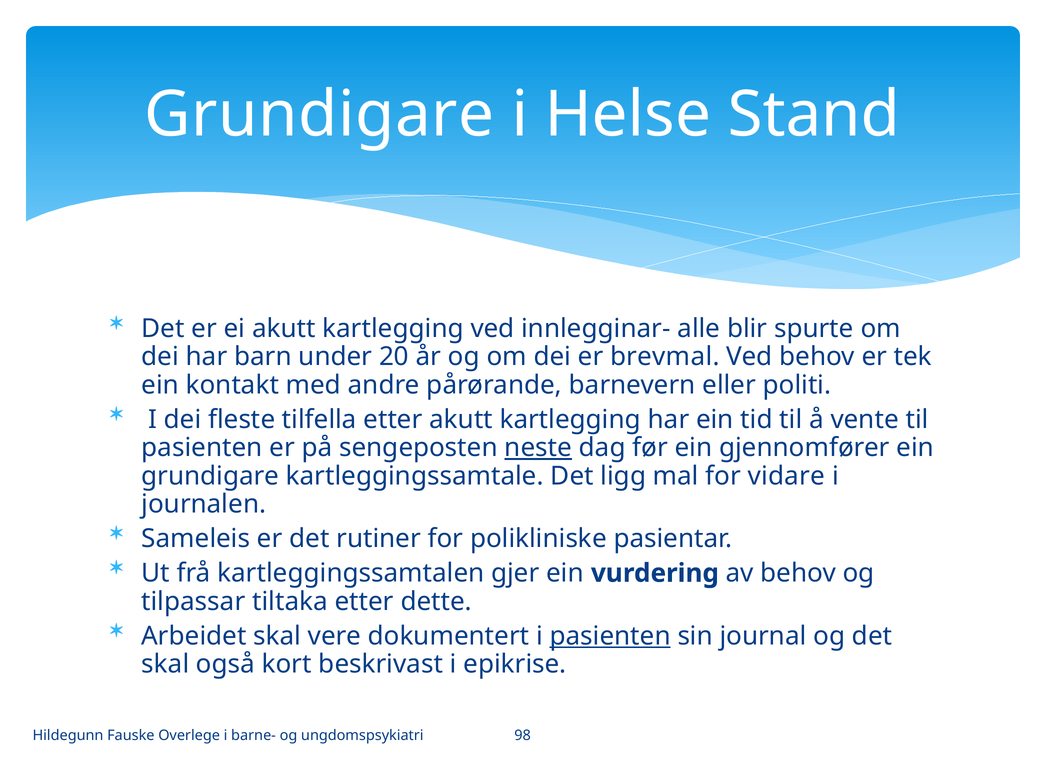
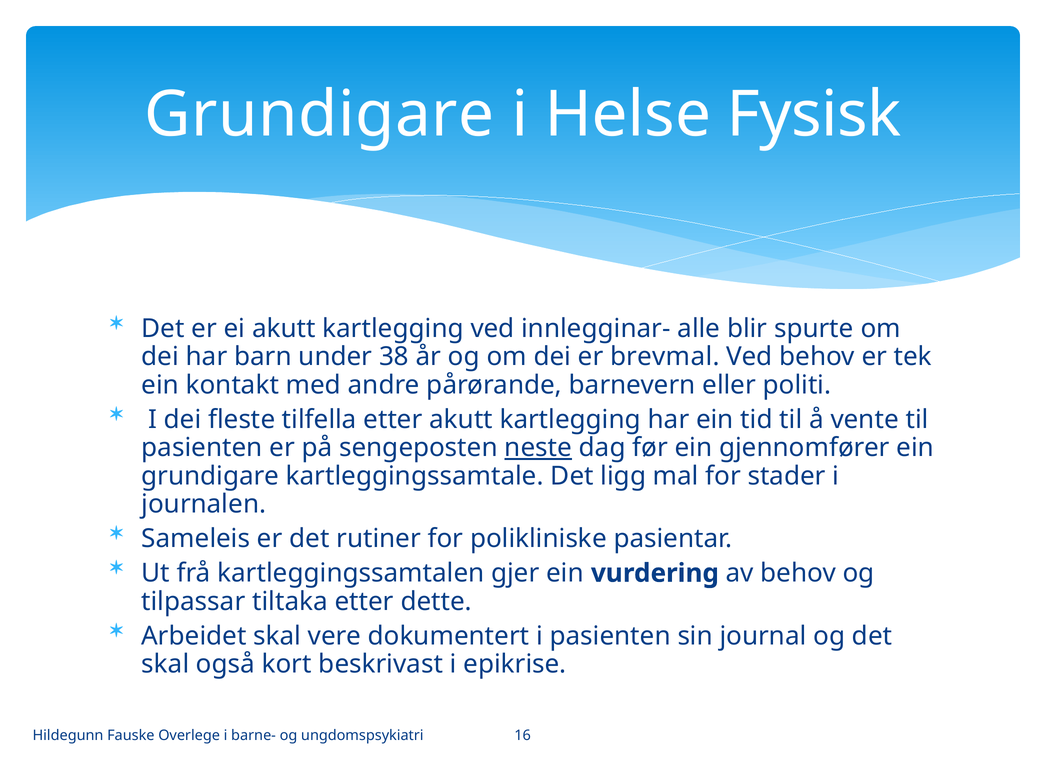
Stand: Stand -> Fysisk
20: 20 -> 38
vidare: vidare -> stader
pasienten at (610, 636) underline: present -> none
98: 98 -> 16
